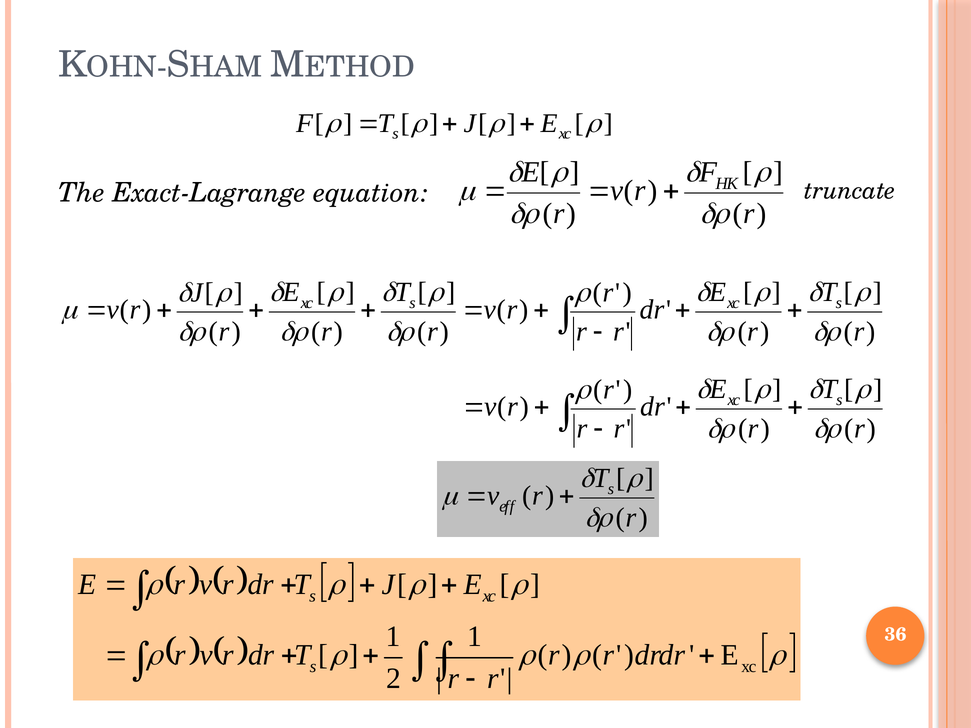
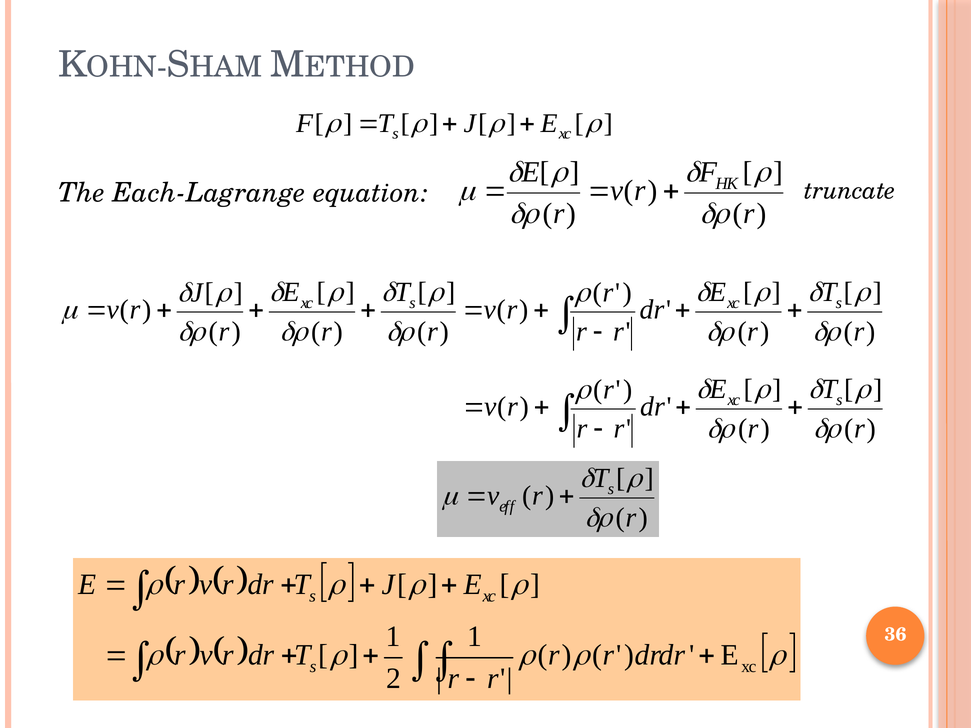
Exact-Lagrange: Exact-Lagrange -> Each-Lagrange
